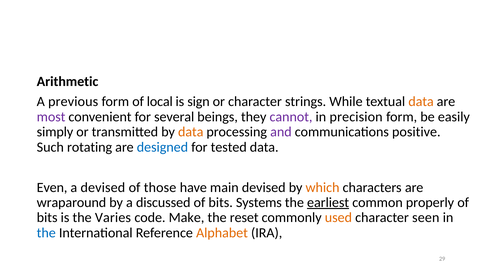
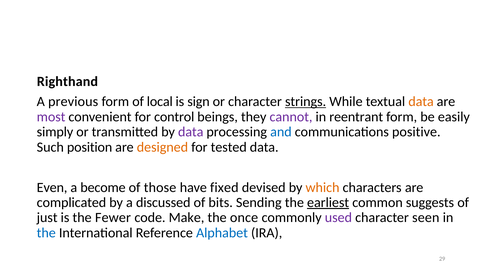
Arithmetic: Arithmetic -> Righthand
strings underline: none -> present
several: several -> control
precision: precision -> reentrant
data at (191, 132) colour: orange -> purple
and colour: purple -> blue
rotating: rotating -> position
designed colour: blue -> orange
a devised: devised -> become
main: main -> fixed
wraparound: wraparound -> complicated
Systems: Systems -> Sending
properly: properly -> suggests
bits at (47, 218): bits -> just
Varies: Varies -> Fewer
reset: reset -> once
used colour: orange -> purple
Alphabet colour: orange -> blue
